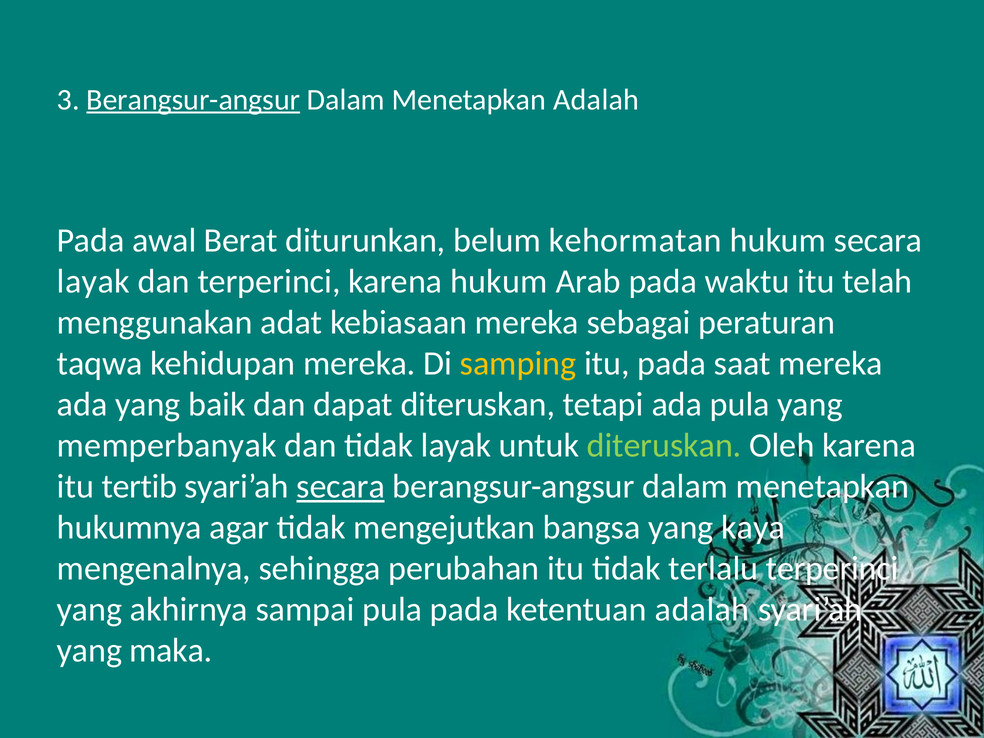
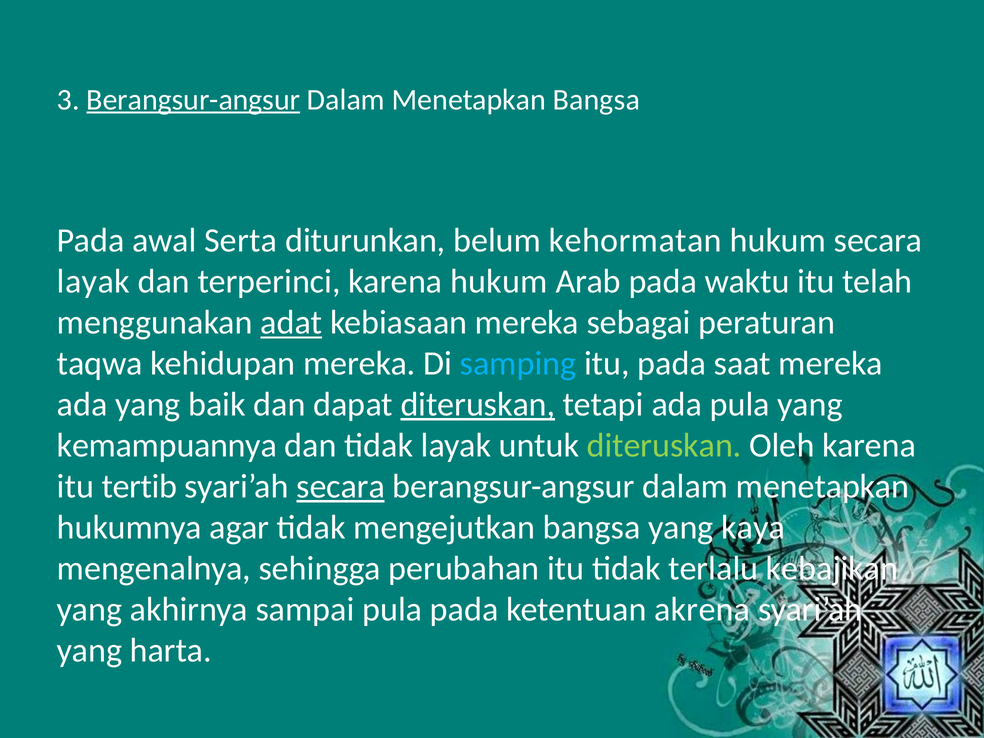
Menetapkan Adalah: Adalah -> Bangsa
Berat: Berat -> Serta
adat underline: none -> present
samping colour: yellow -> light blue
diteruskan at (478, 405) underline: none -> present
memperbanyak: memperbanyak -> kemampuannya
terlalu terperinci: terperinci -> kebajikan
ketentuan adalah: adalah -> akrena
maka: maka -> harta
